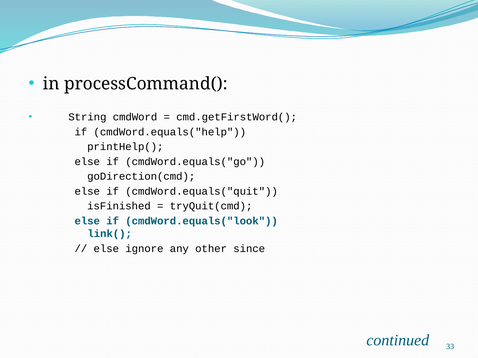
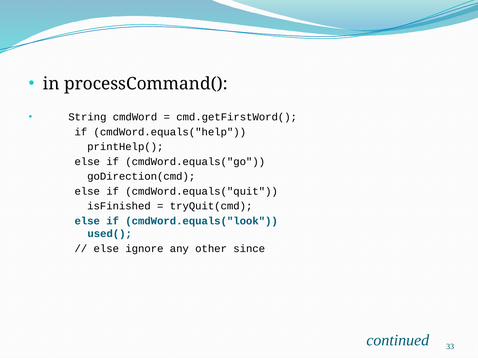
link(: link( -> used(
